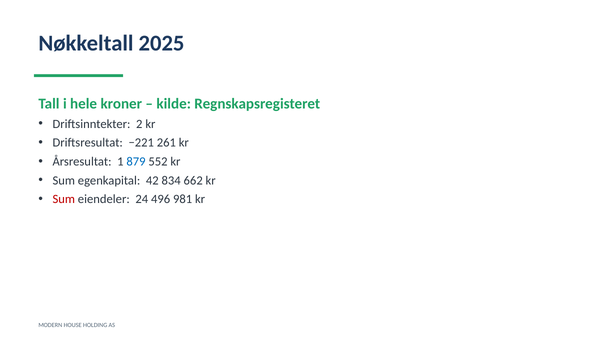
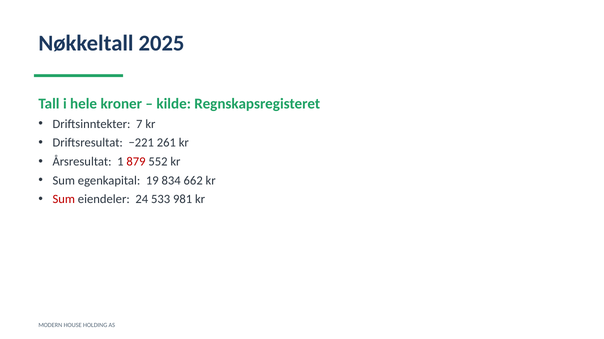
2: 2 -> 7
879 colour: blue -> red
42: 42 -> 19
496: 496 -> 533
